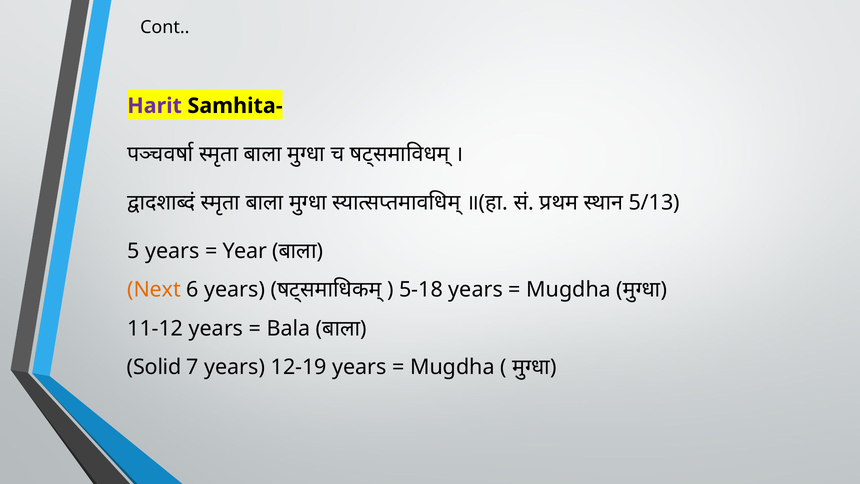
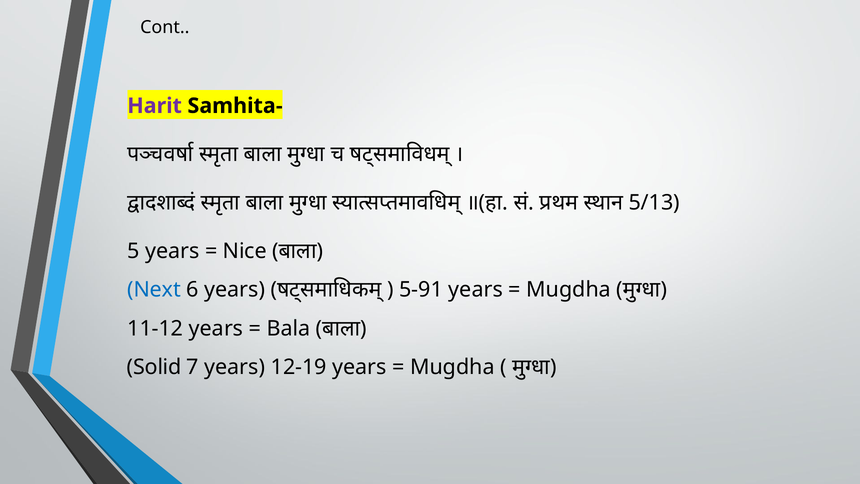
Year: Year -> Nice
Next colour: orange -> blue
5-18: 5-18 -> 5-91
